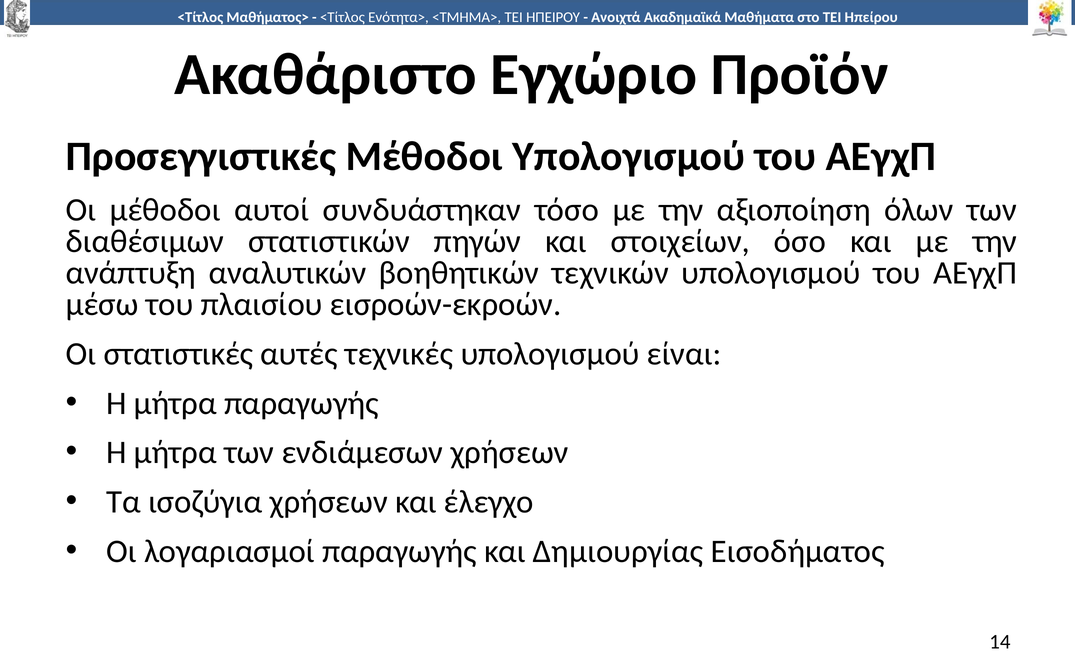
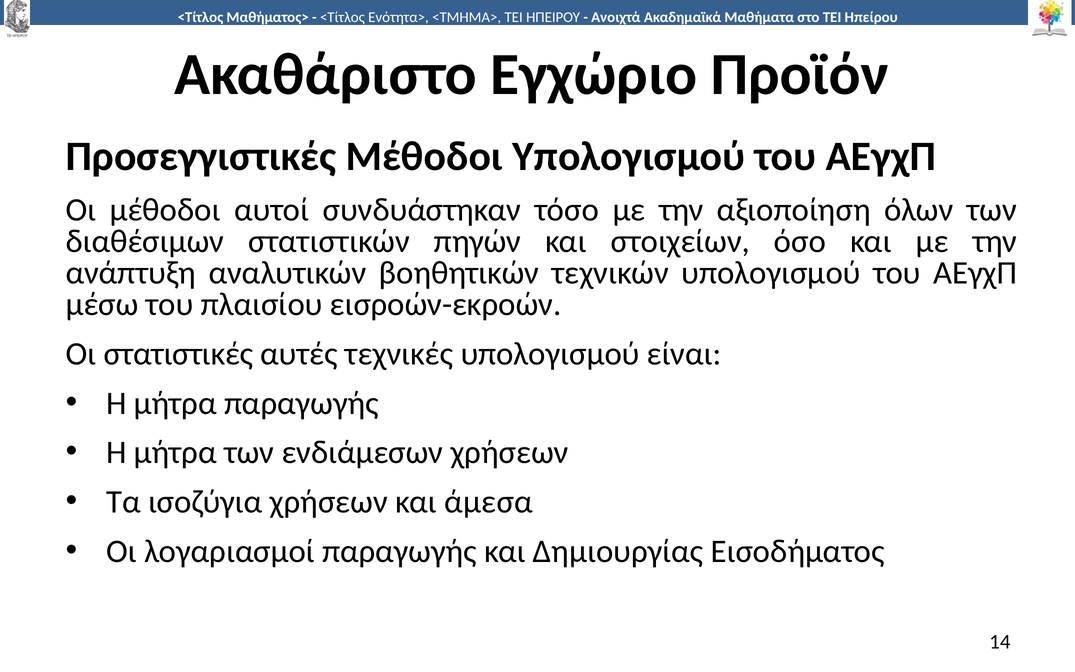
έλεγχο: έλεγχο -> άµεσα
